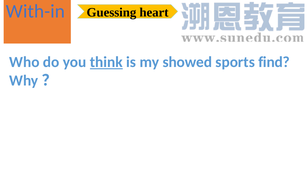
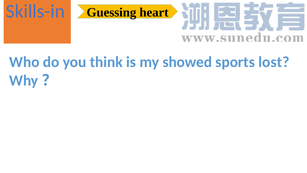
With-in: With-in -> Skills-in
think underline: present -> none
find: find -> lost
